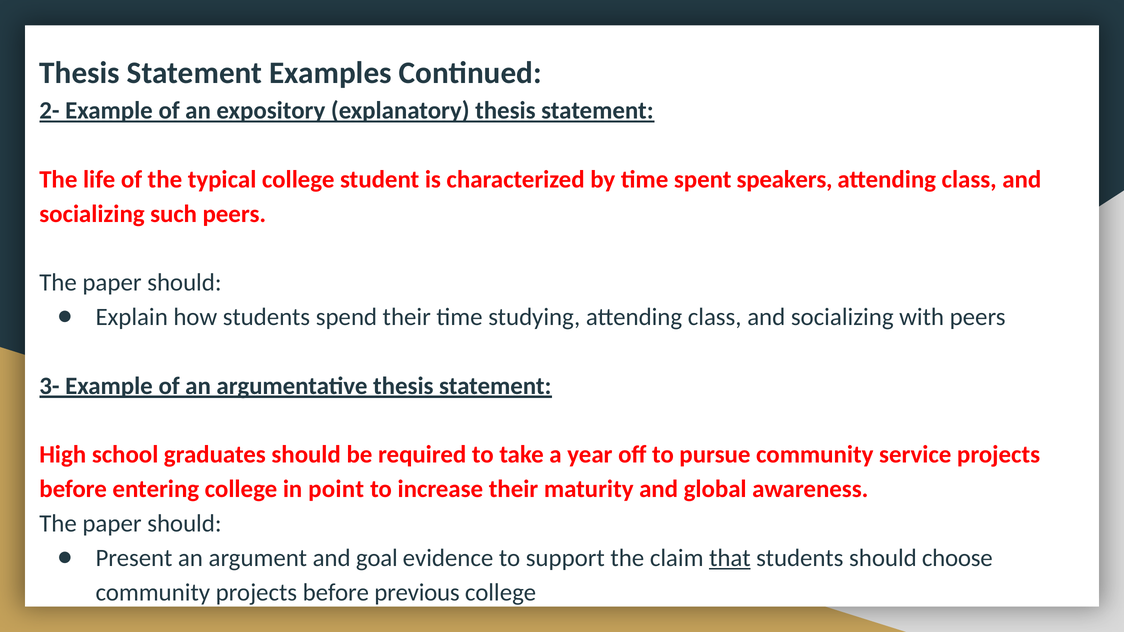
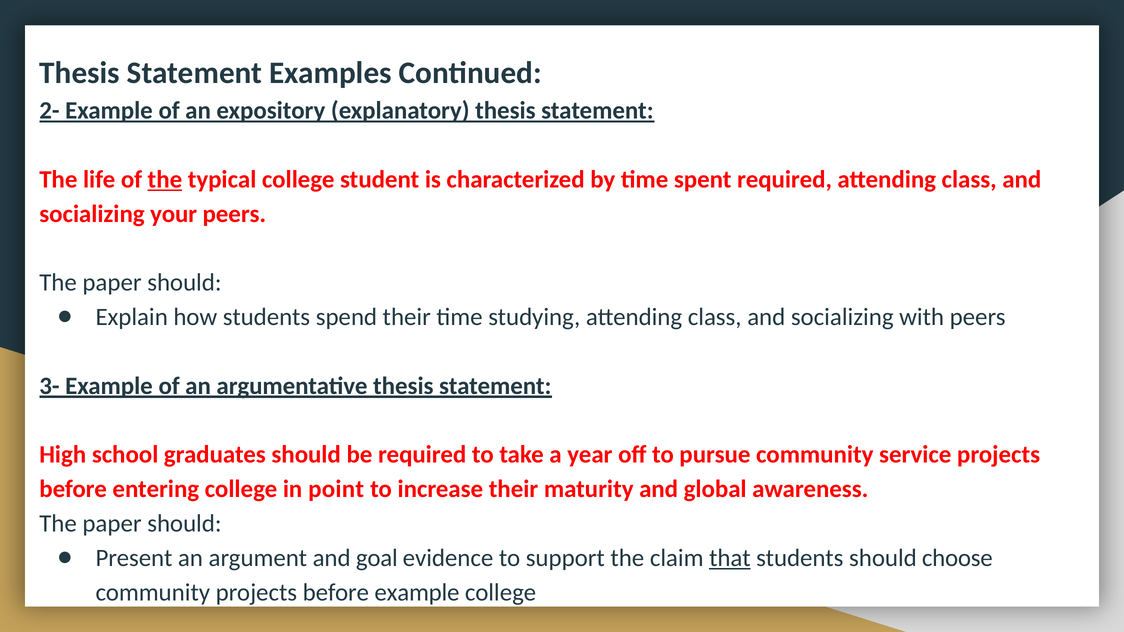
the at (165, 180) underline: none -> present
spent speakers: speakers -> required
such: such -> your
before previous: previous -> example
